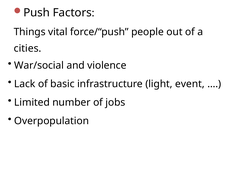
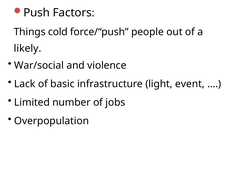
vital: vital -> cold
cities: cities -> likely
